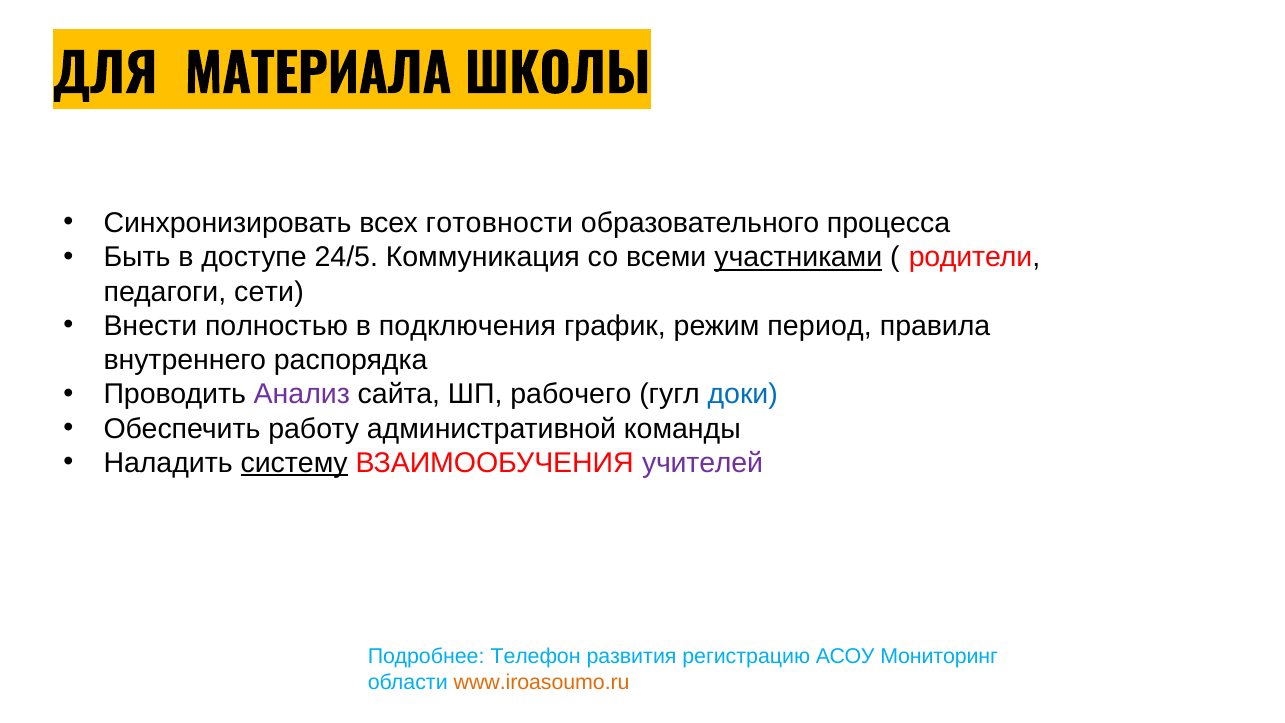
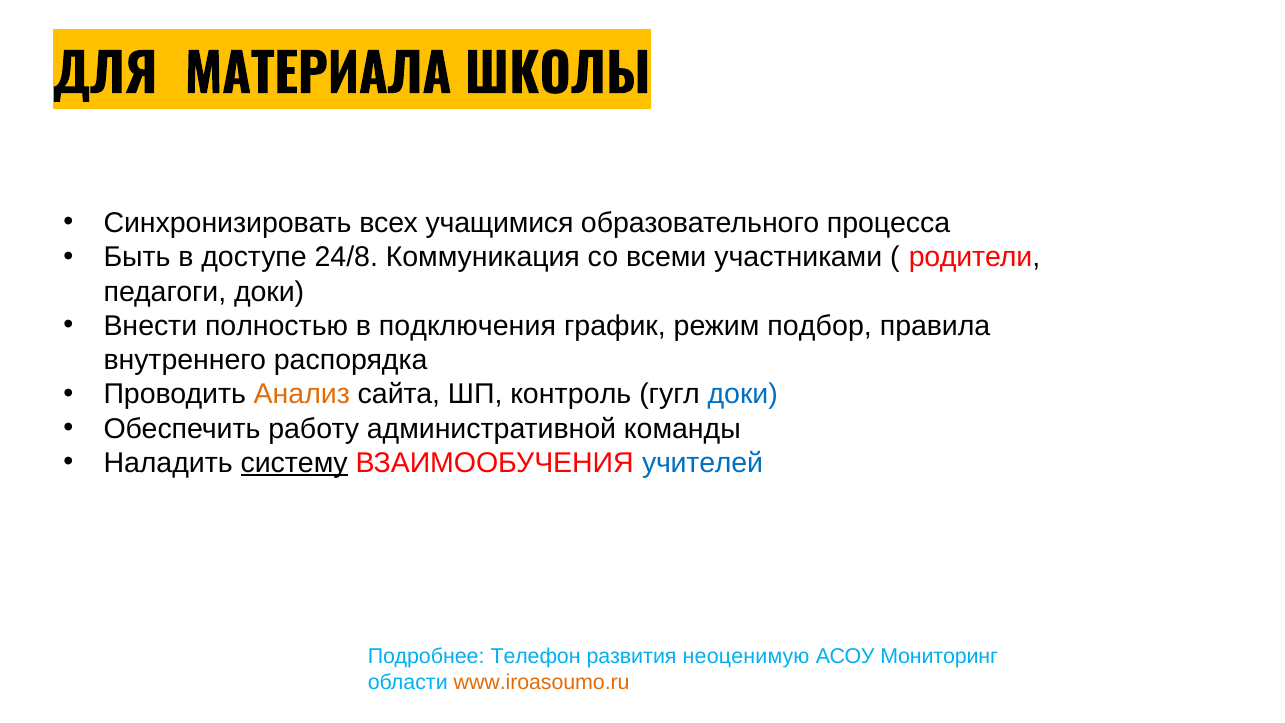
готовности: готовности -> учащимися
24/5: 24/5 -> 24/8
участниками underline: present -> none
педагоги сети: сети -> доки
период: период -> подбор
Анализ colour: purple -> orange
рабочего: рабочего -> контроль
учителей colour: purple -> blue
регистрацию: регистрацию -> неоценимую
